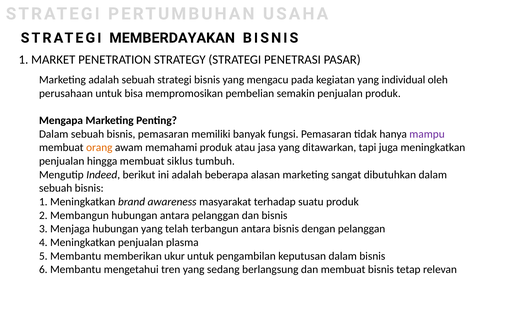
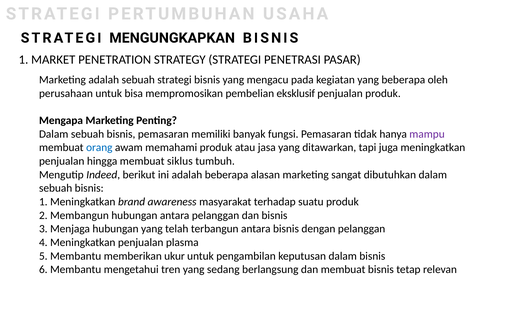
MEMBERDAYAKAN: MEMBERDAYAKAN -> MENGUNGKAPKAN
yang individual: individual -> beberapa
semakin: semakin -> eksklusif
orang colour: orange -> blue
